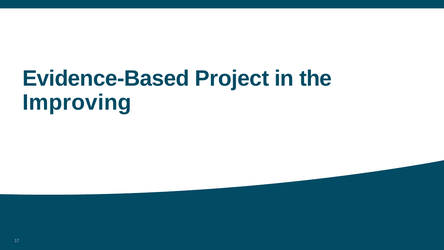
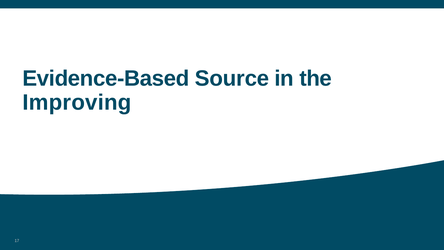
Project: Project -> Source
